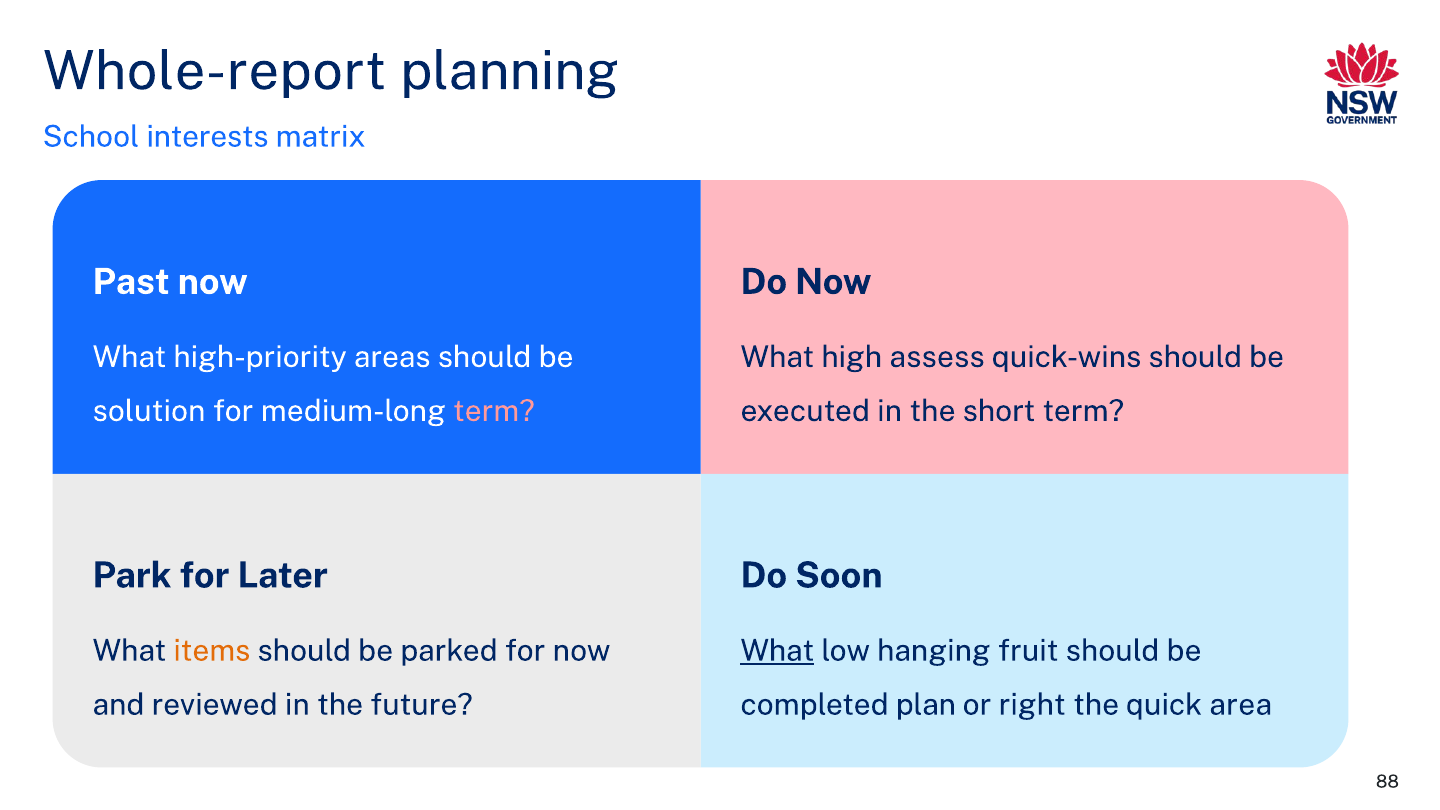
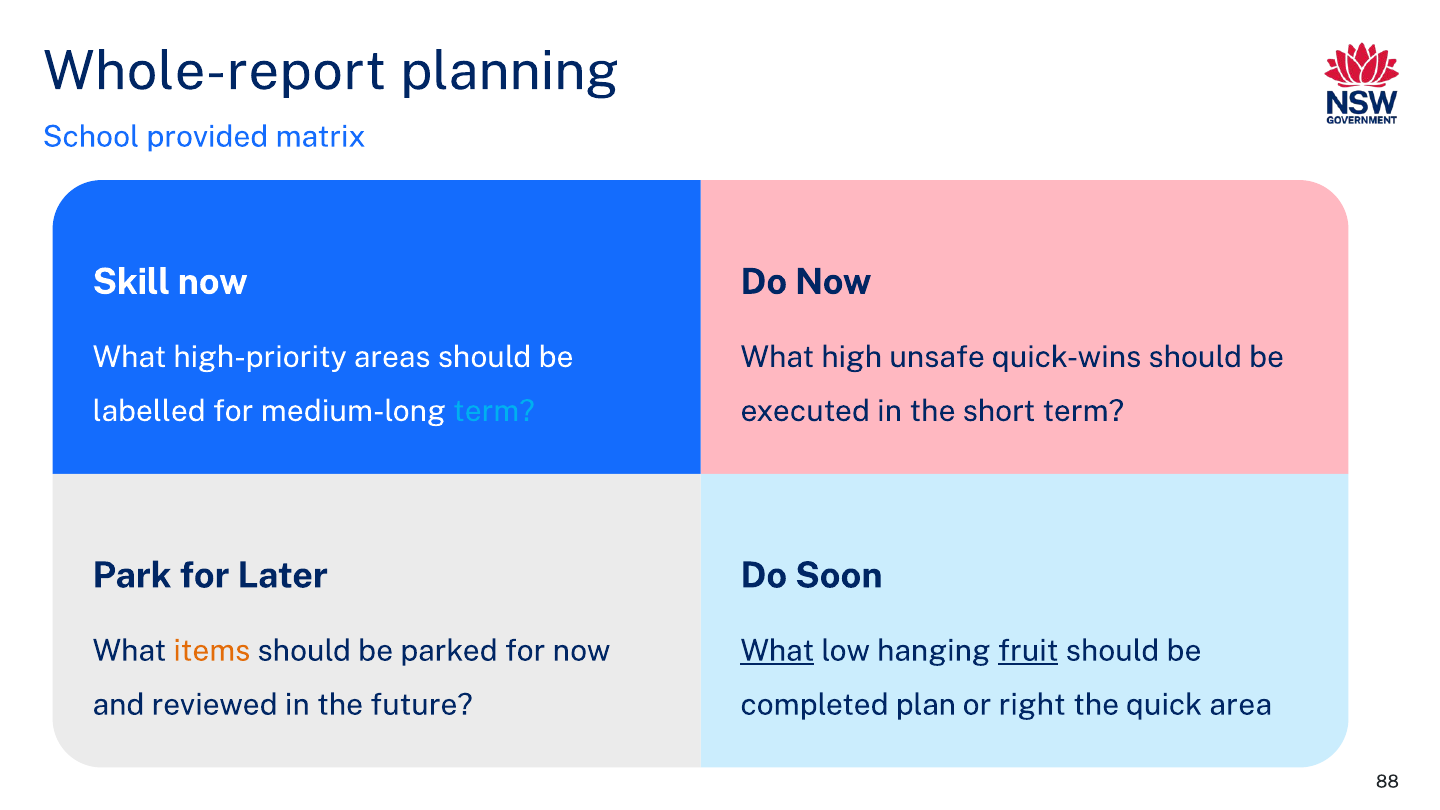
interests: interests -> provided
Past: Past -> Skill
assess: assess -> unsafe
solution: solution -> labelled
term at (494, 411) colour: pink -> light blue
fruit underline: none -> present
